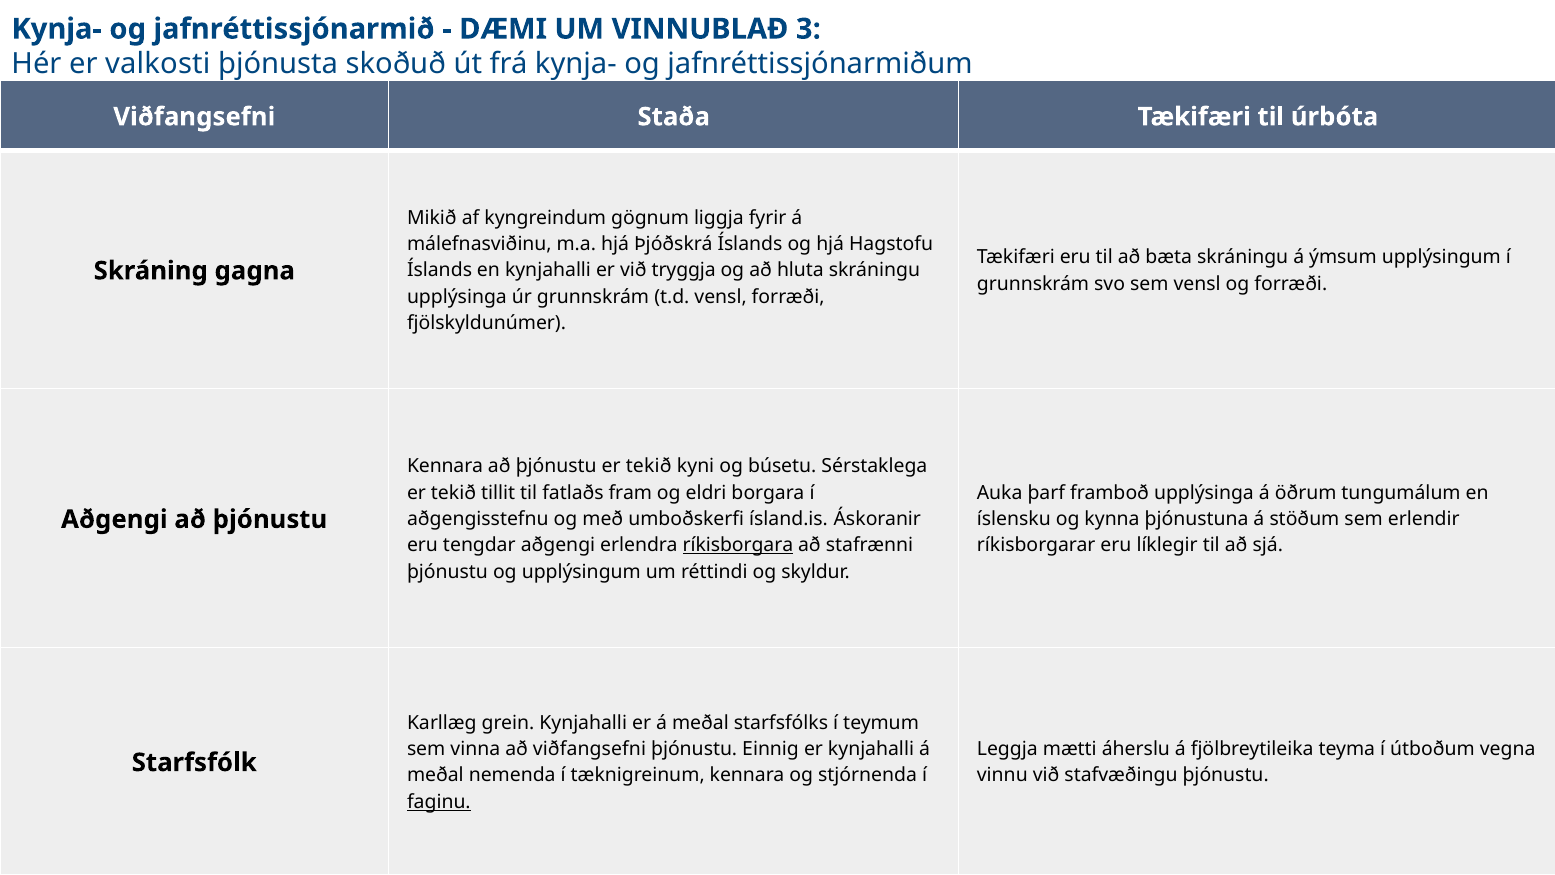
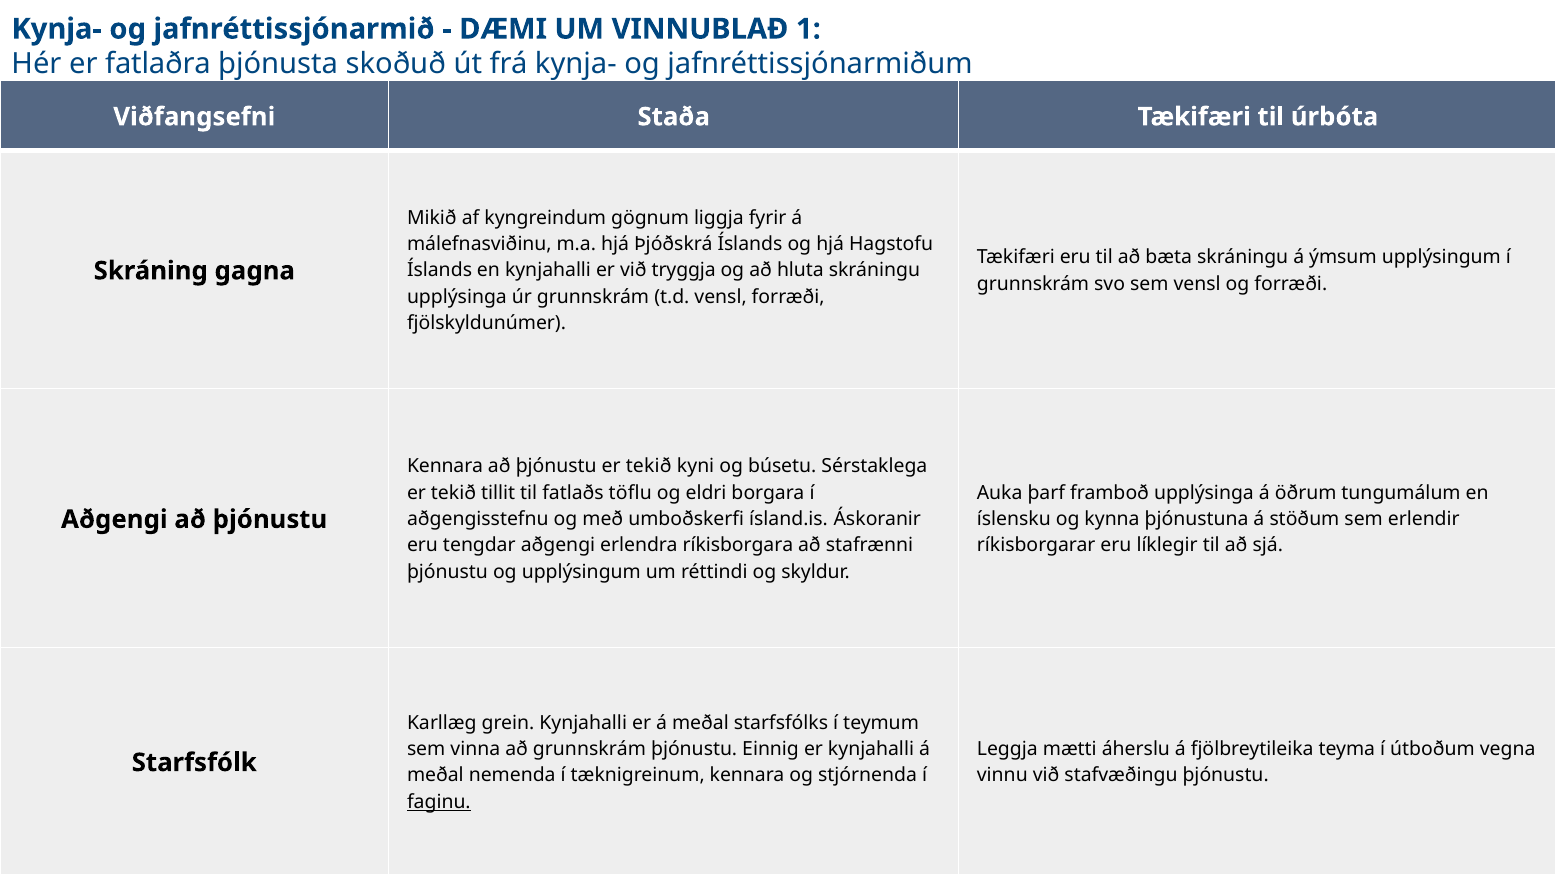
3: 3 -> 1
valkosti: valkosti -> fatlaðra
fram: fram -> töflu
ríkisborgara underline: present -> none
að viðfangsefni: viðfangsefni -> grunnskrám
